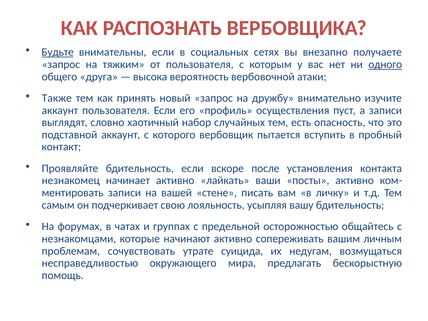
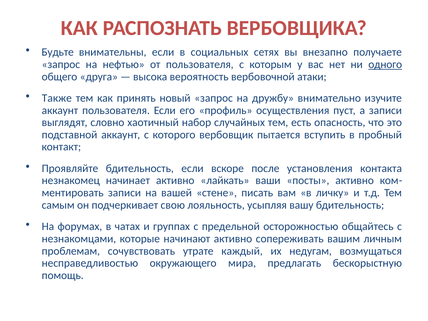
Будьте underline: present -> none
тяжким: тяжким -> нефтью
суицида: суицида -> каждый
